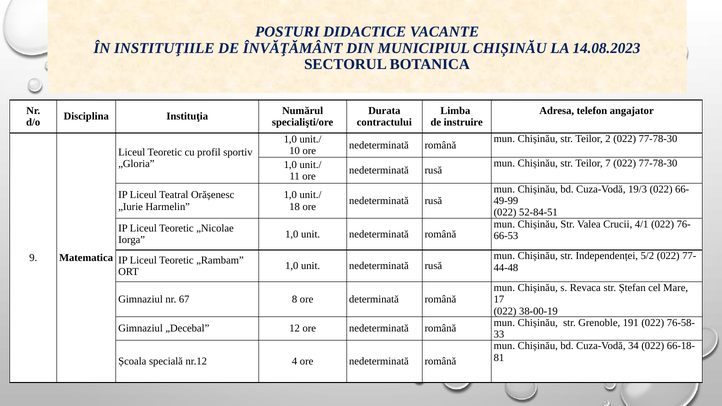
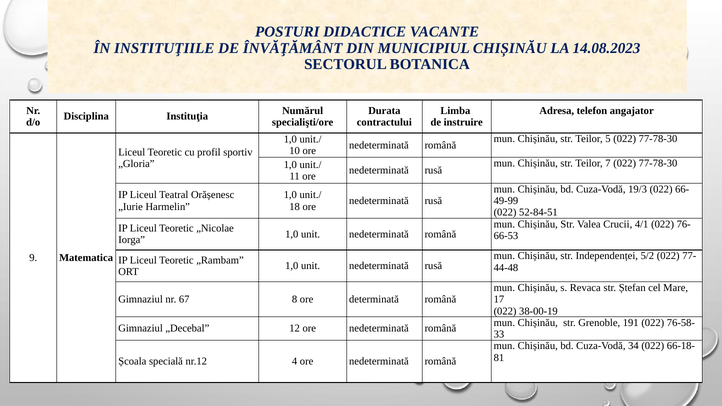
2: 2 -> 5
